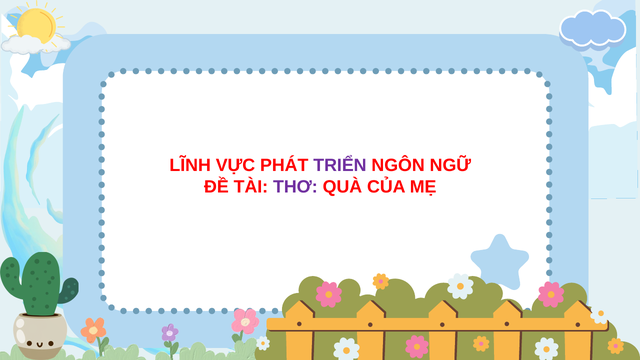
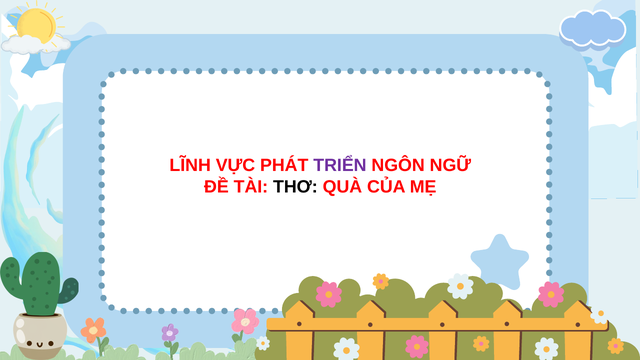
THƠ colour: purple -> black
